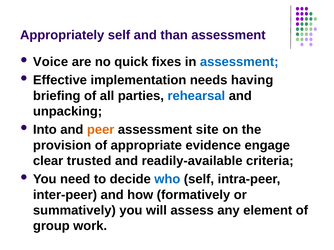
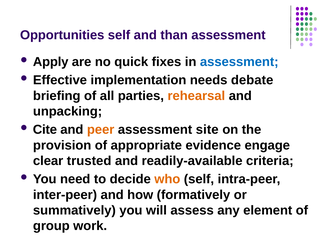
Appropriately: Appropriately -> Opportunities
Voice: Voice -> Apply
having: having -> debate
rehearsal colour: blue -> orange
Into: Into -> Cite
who colour: blue -> orange
